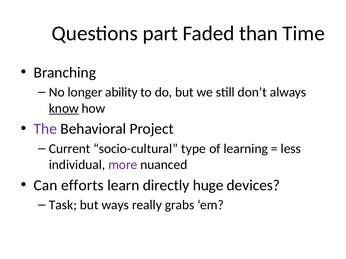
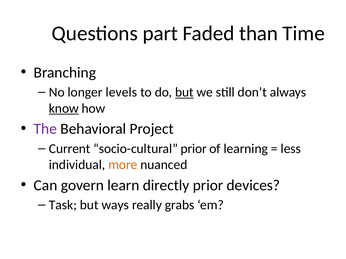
ability: ability -> levels
but at (184, 92) underline: none -> present
socio-cultural type: type -> prior
more colour: purple -> orange
efforts: efforts -> govern
directly huge: huge -> prior
